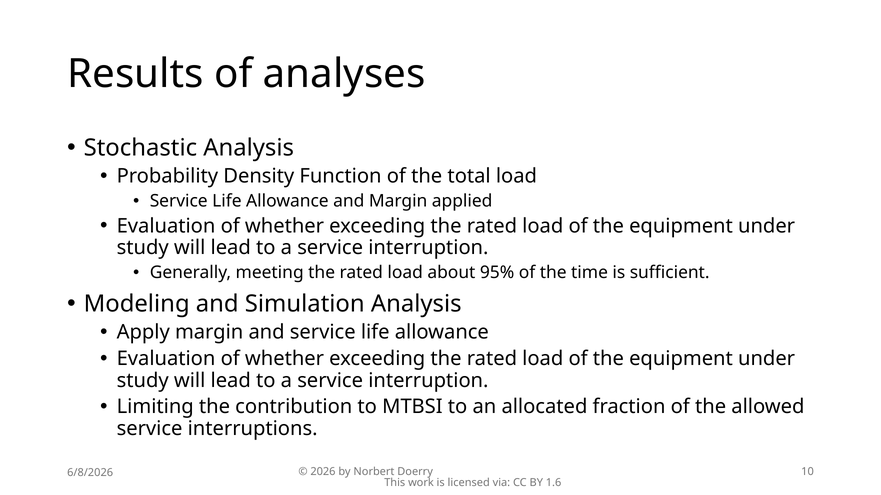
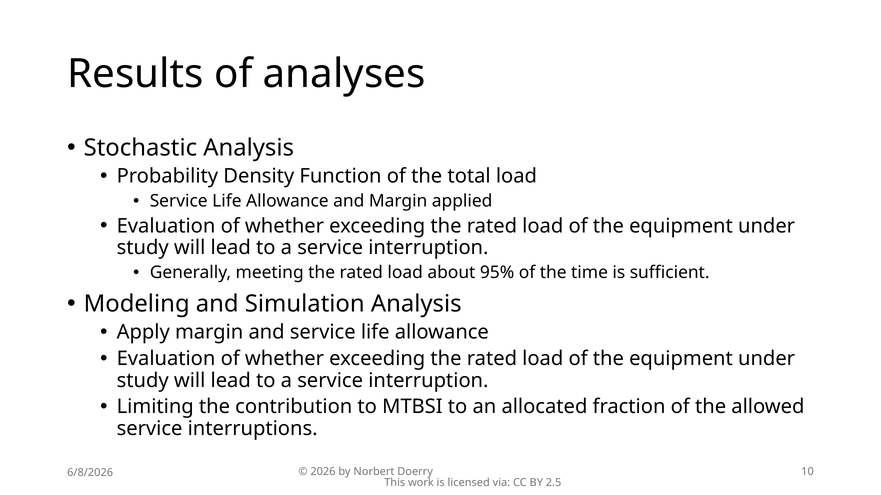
1.6: 1.6 -> 2.5
